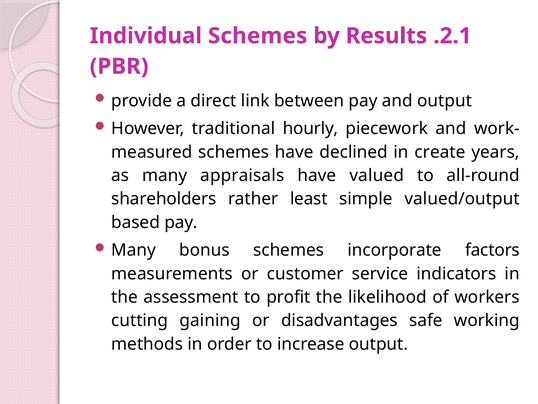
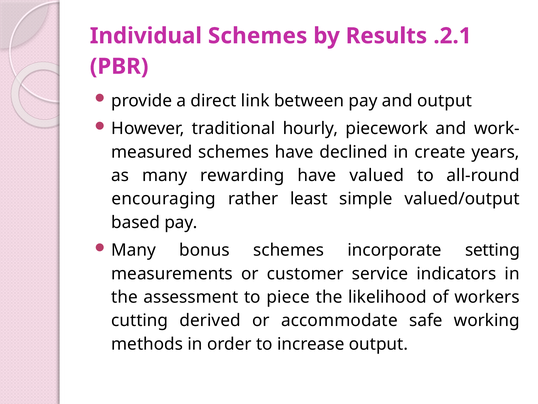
appraisals: appraisals -> rewarding
shareholders: shareholders -> encouraging
factors: factors -> setting
profit: profit -> piece
gaining: gaining -> derived
disadvantages: disadvantages -> accommodate
